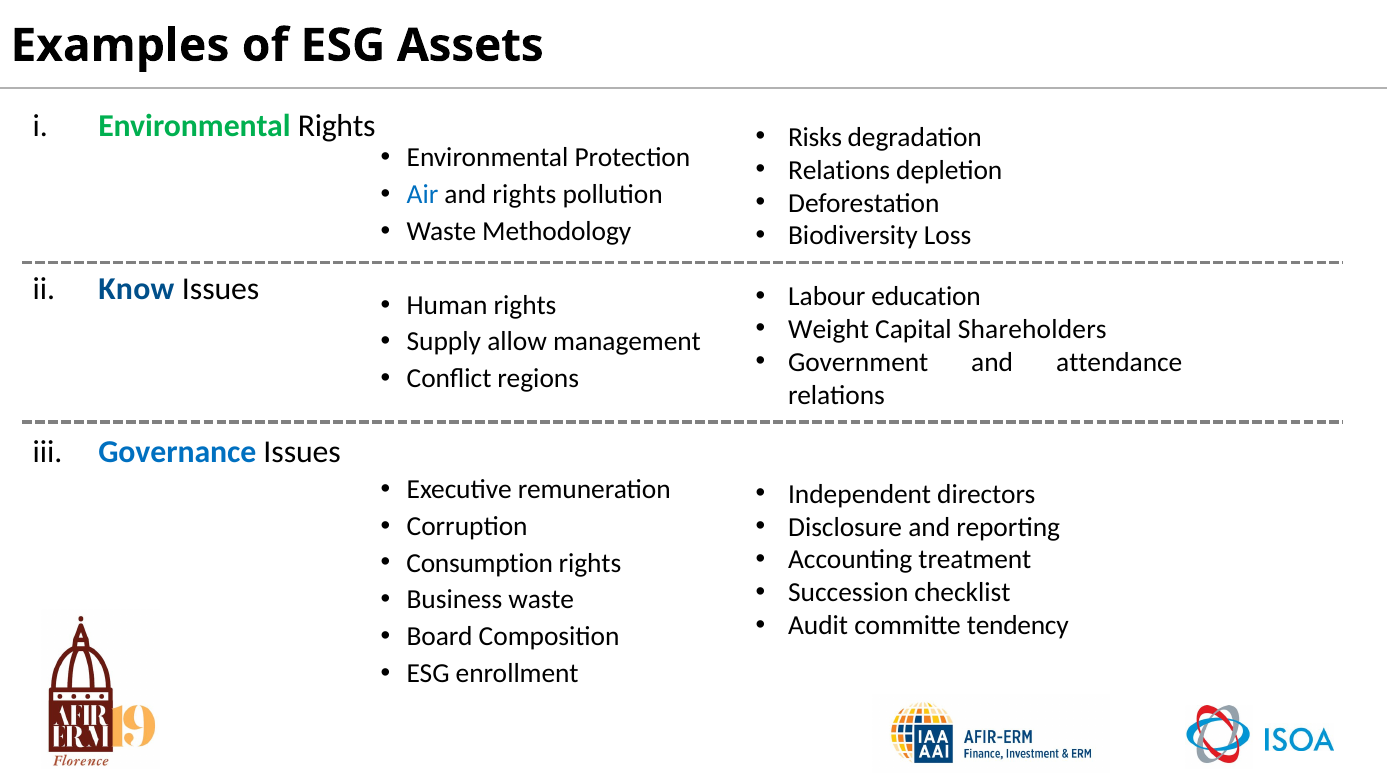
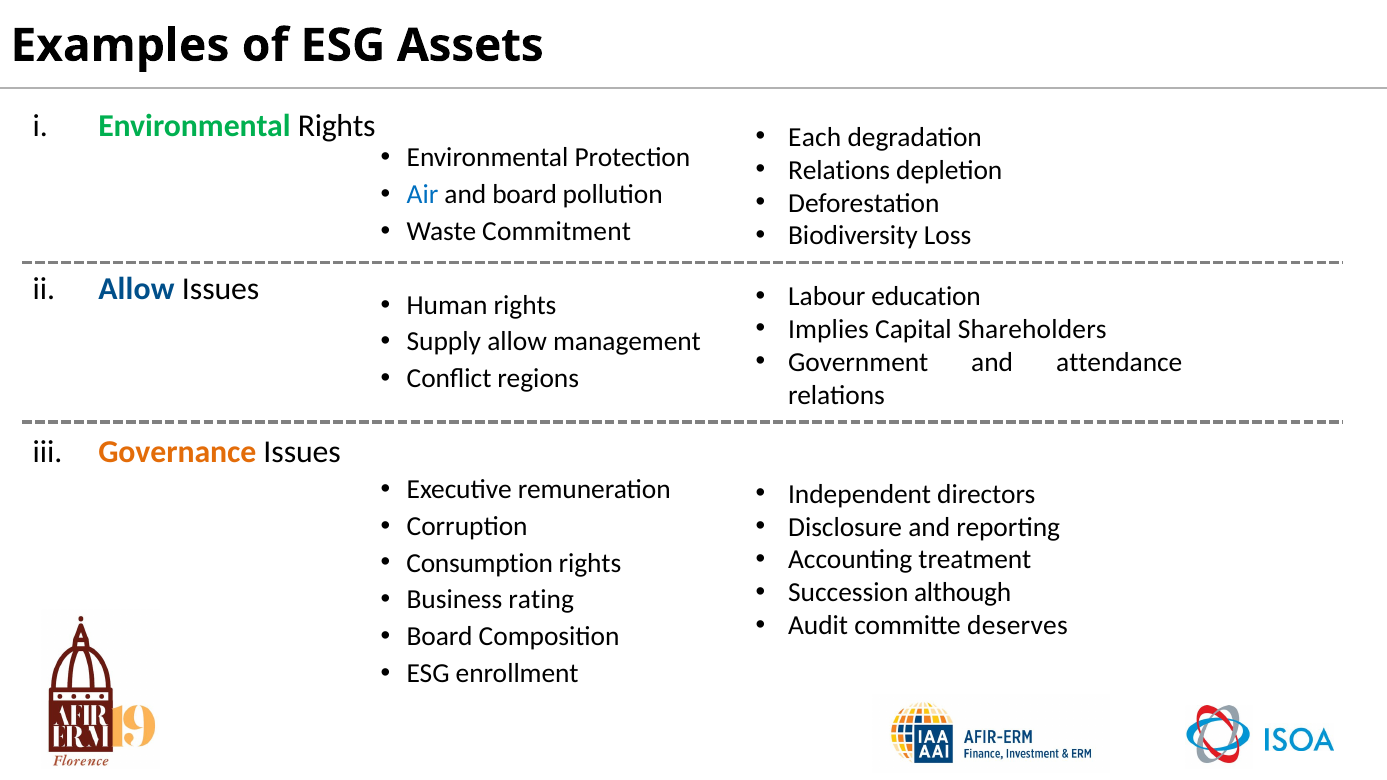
Risks: Risks -> Each
and rights: rights -> board
Methodology: Methodology -> Commitment
Know at (136, 289): Know -> Allow
Weight: Weight -> Implies
Governance colour: blue -> orange
checklist: checklist -> although
Business waste: waste -> rating
tendency: tendency -> deserves
